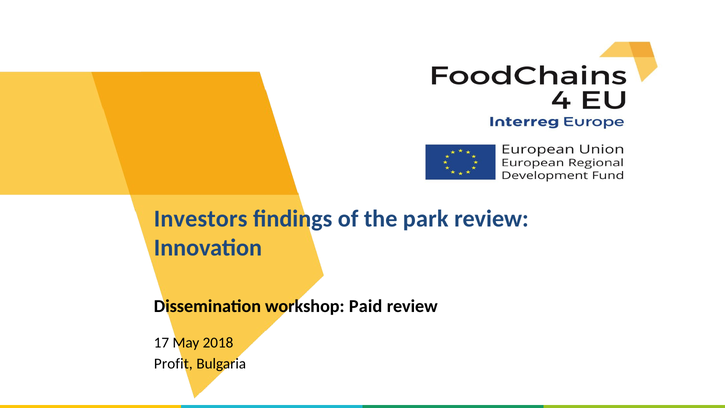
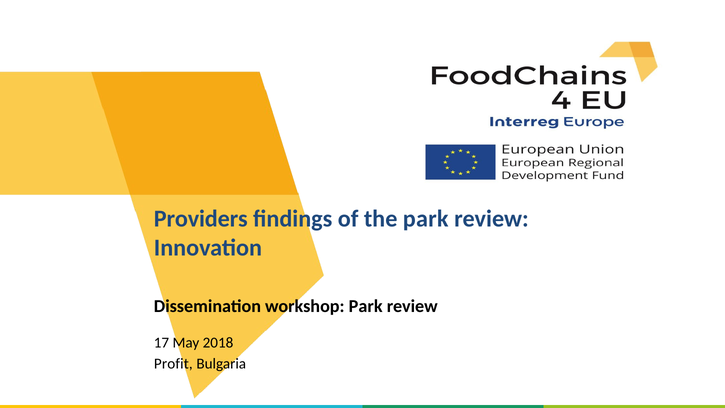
Investors: Investors -> Providers
workshop Paid: Paid -> Park
